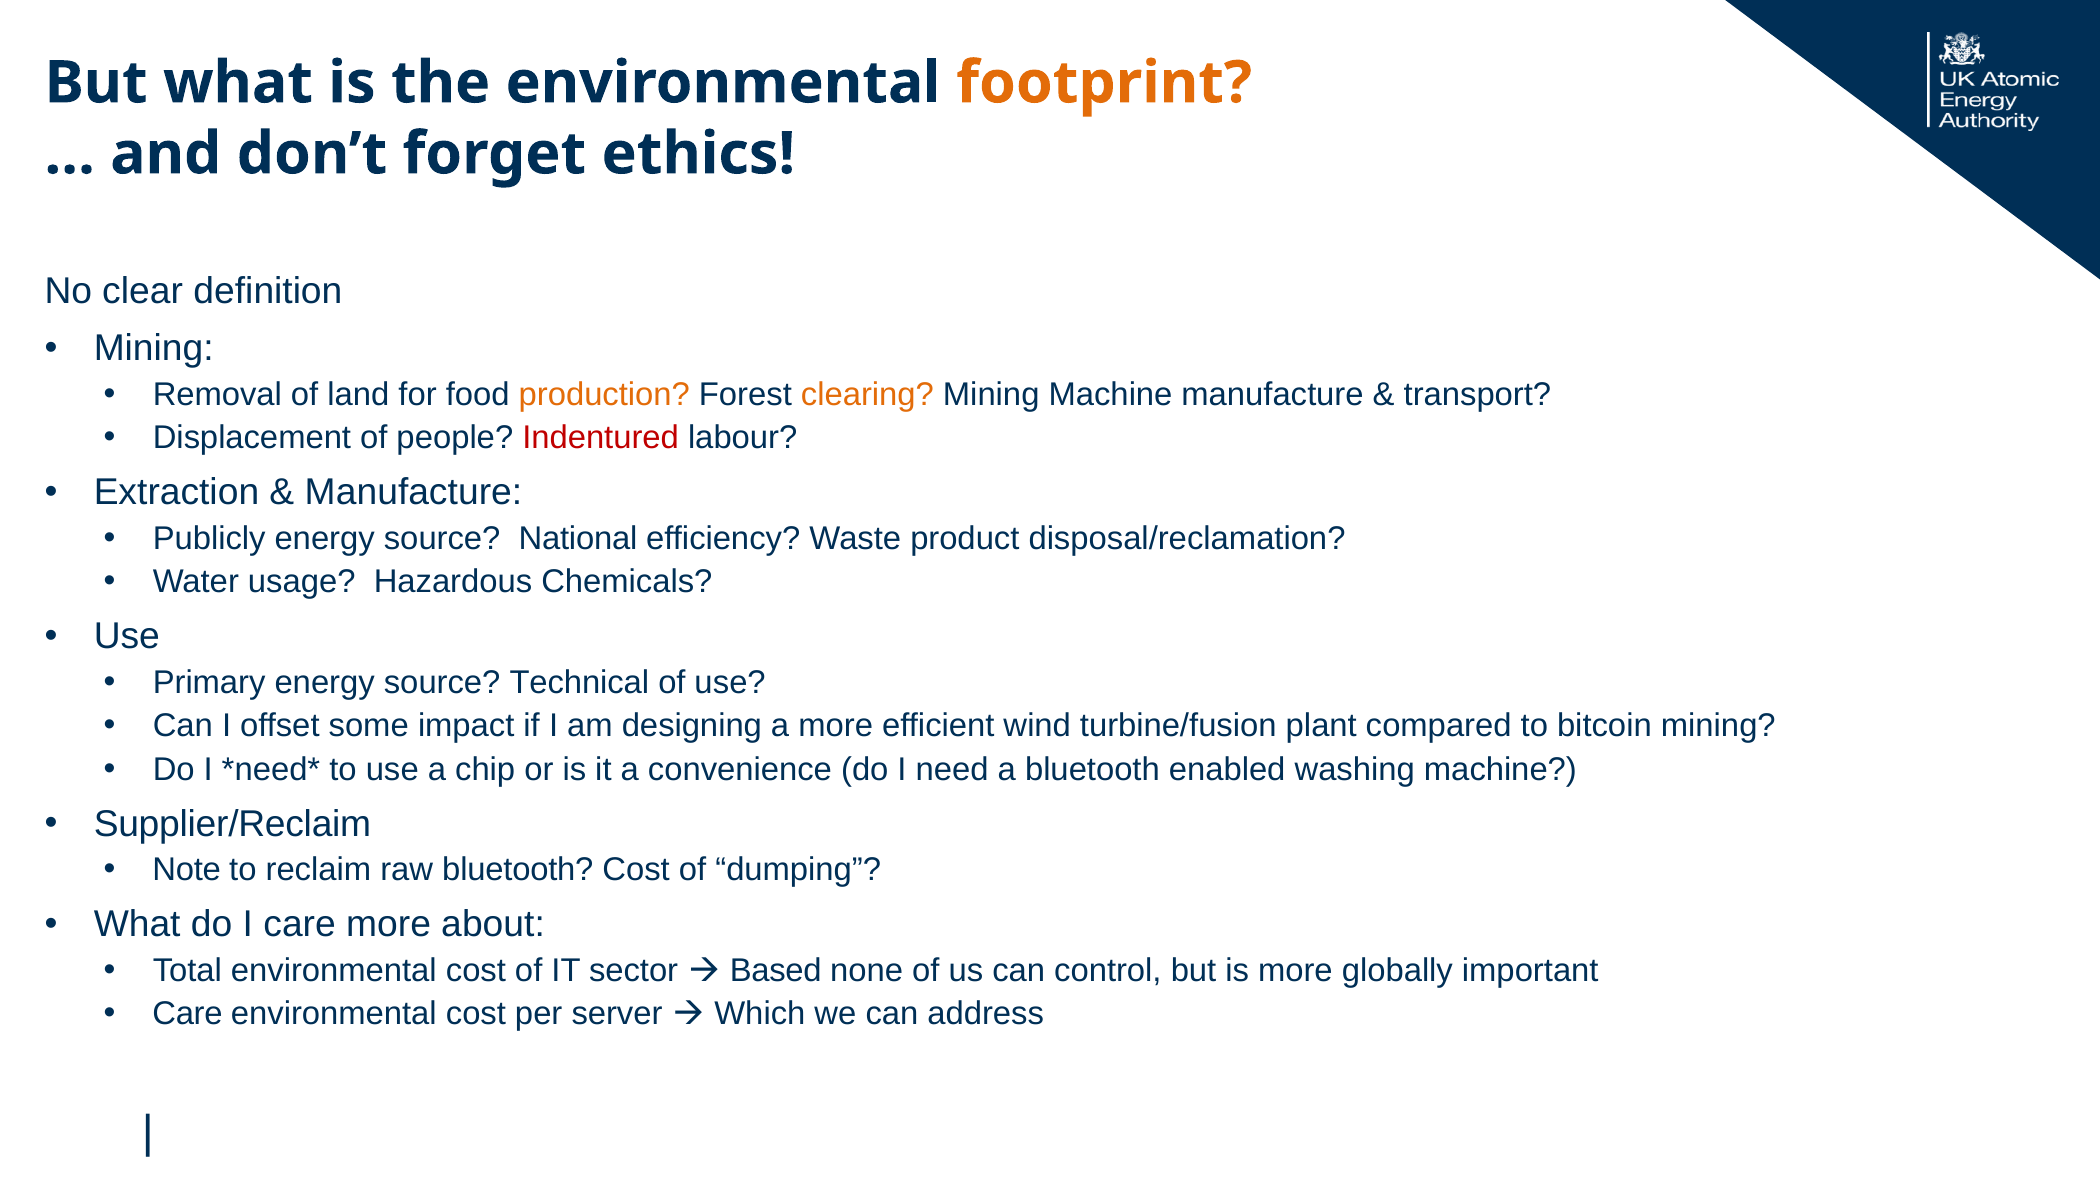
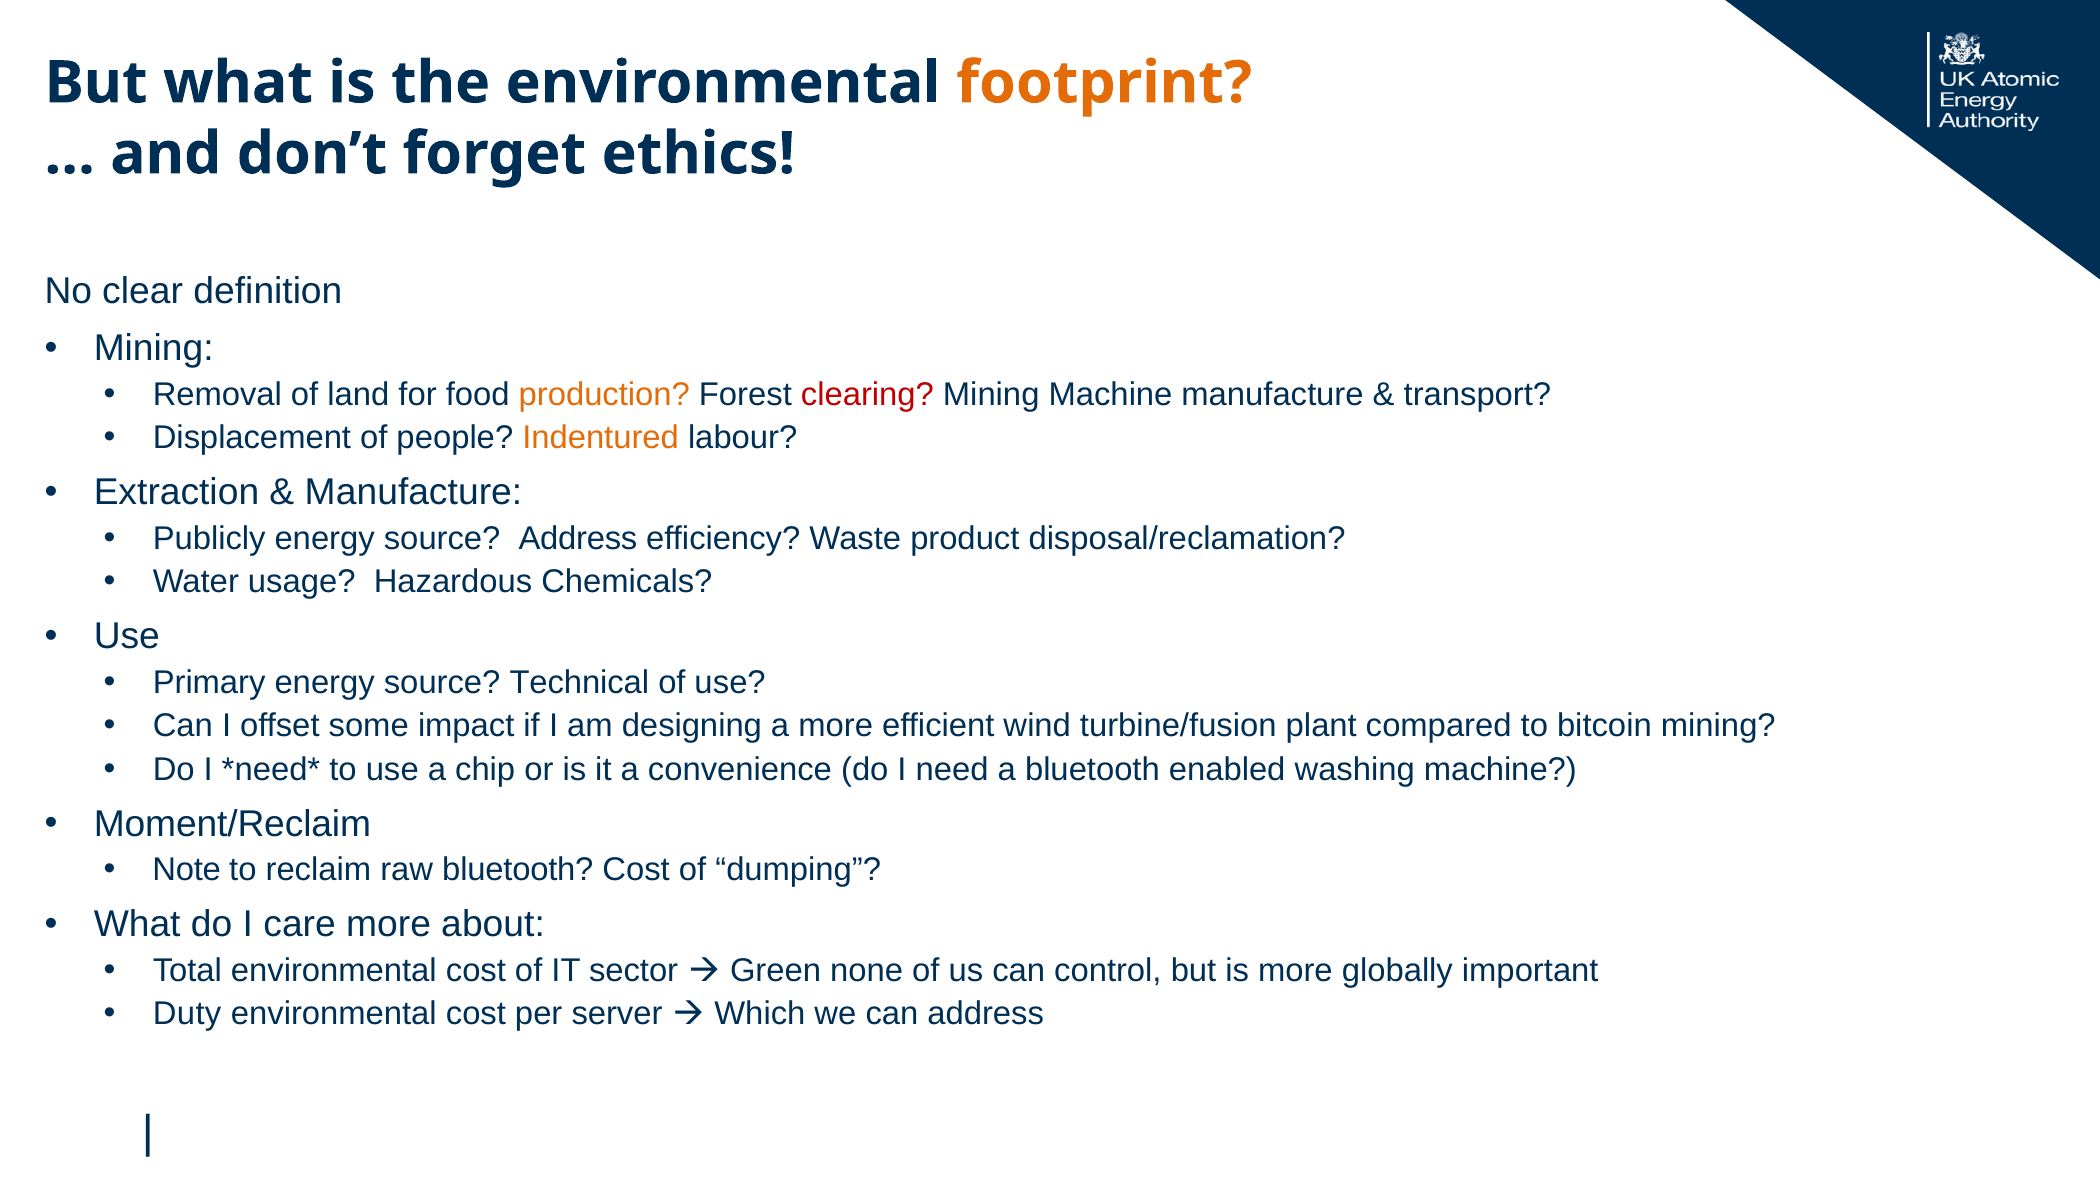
clearing colour: orange -> red
Indentured colour: red -> orange
source National: National -> Address
Supplier/Reclaim: Supplier/Reclaim -> Moment/Reclaim
Based: Based -> Green
Care at (188, 1013): Care -> Duty
